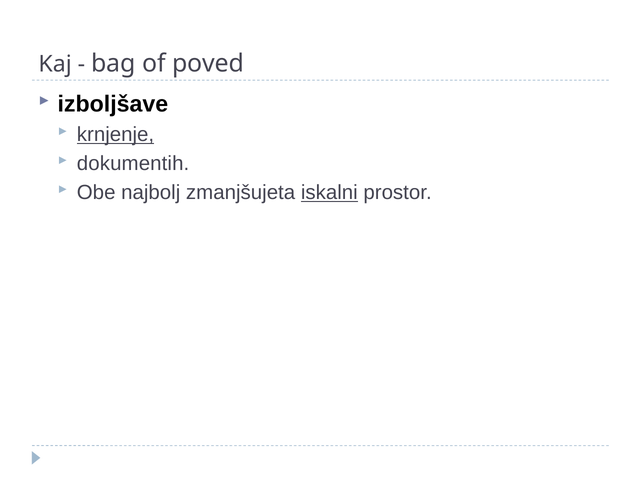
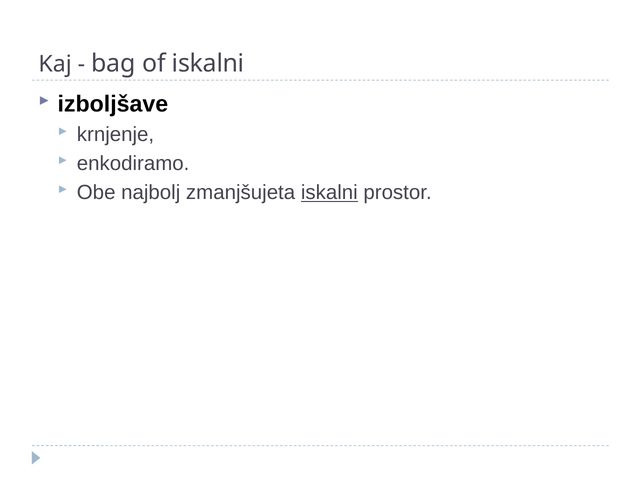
of poved: poved -> iskalni
krnjenje underline: present -> none
dokumentih: dokumentih -> enkodiramo
